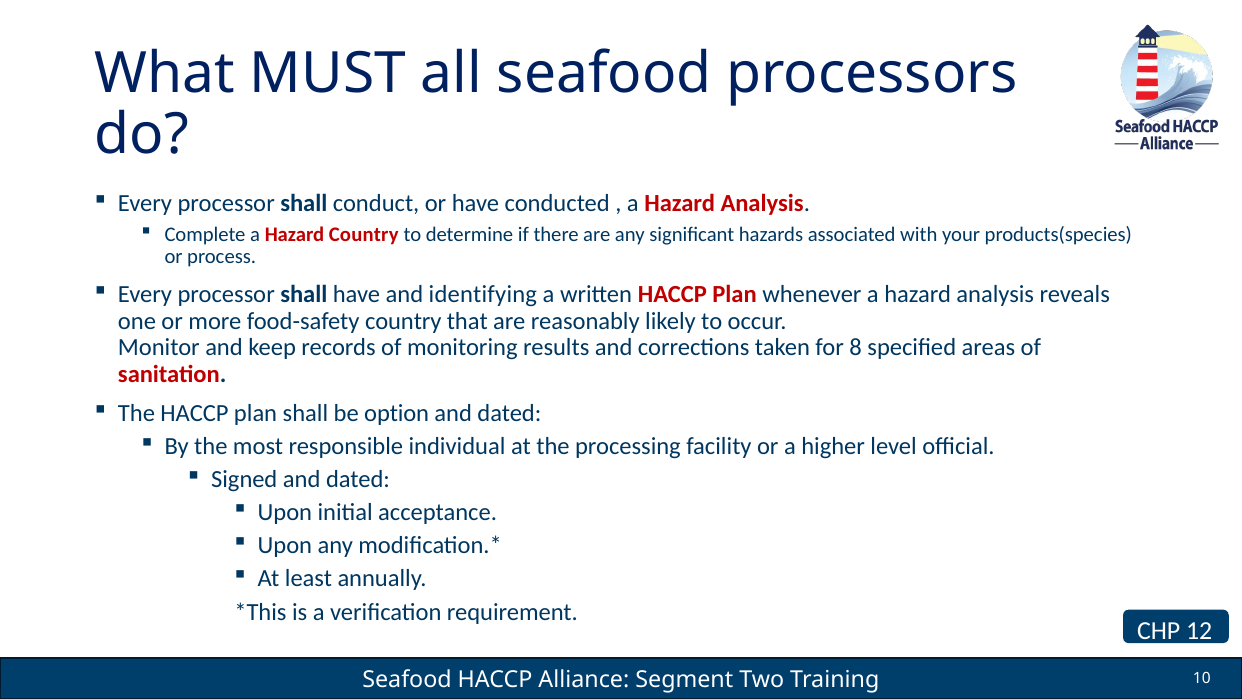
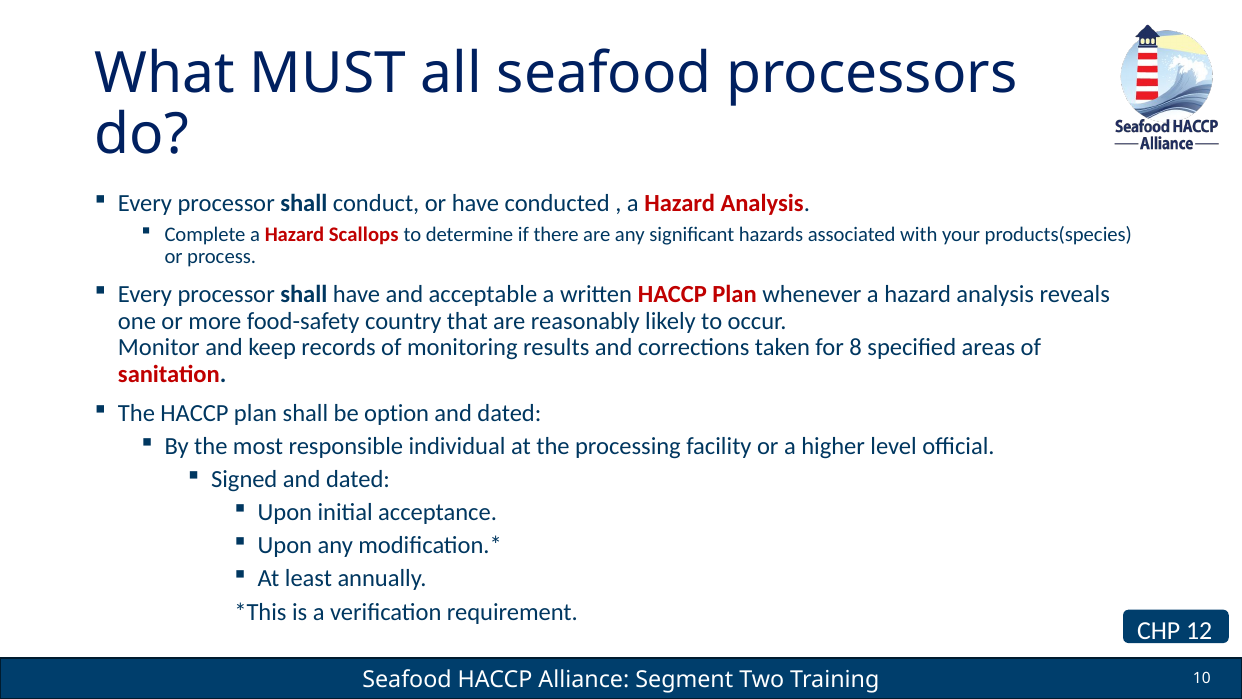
Hazard Country: Country -> Scallops
identifying: identifying -> acceptable
